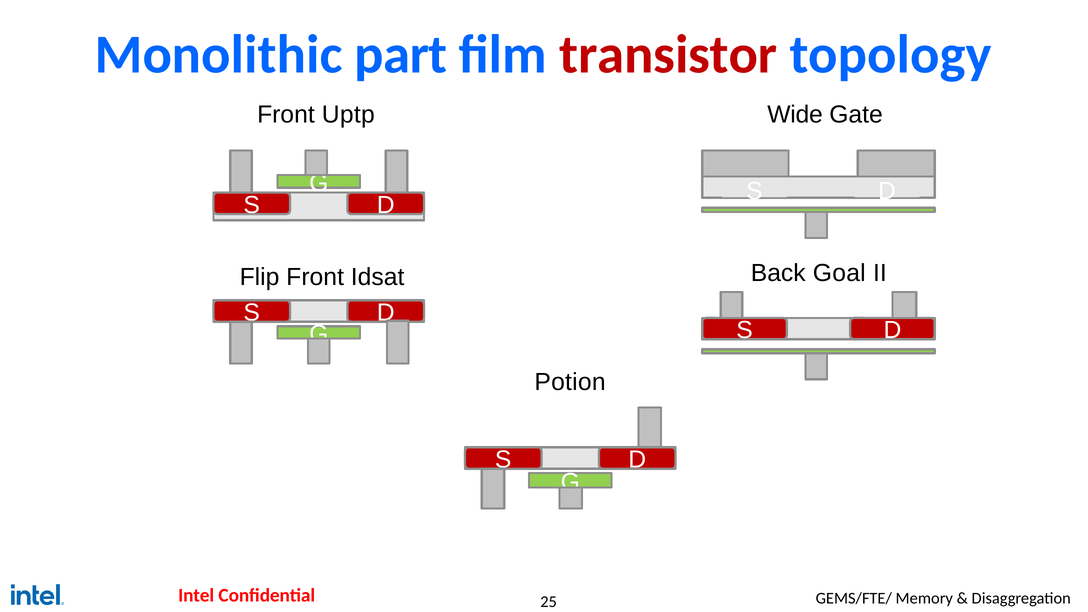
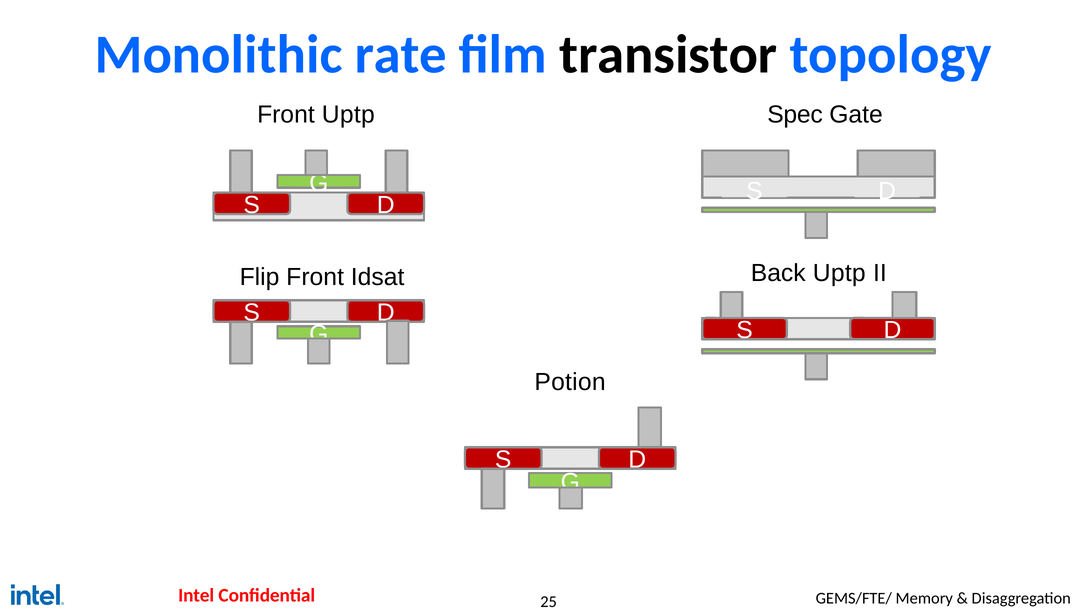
part: part -> rate
transistor colour: red -> black
Wide: Wide -> Spec
Back Goal: Goal -> Uptp
